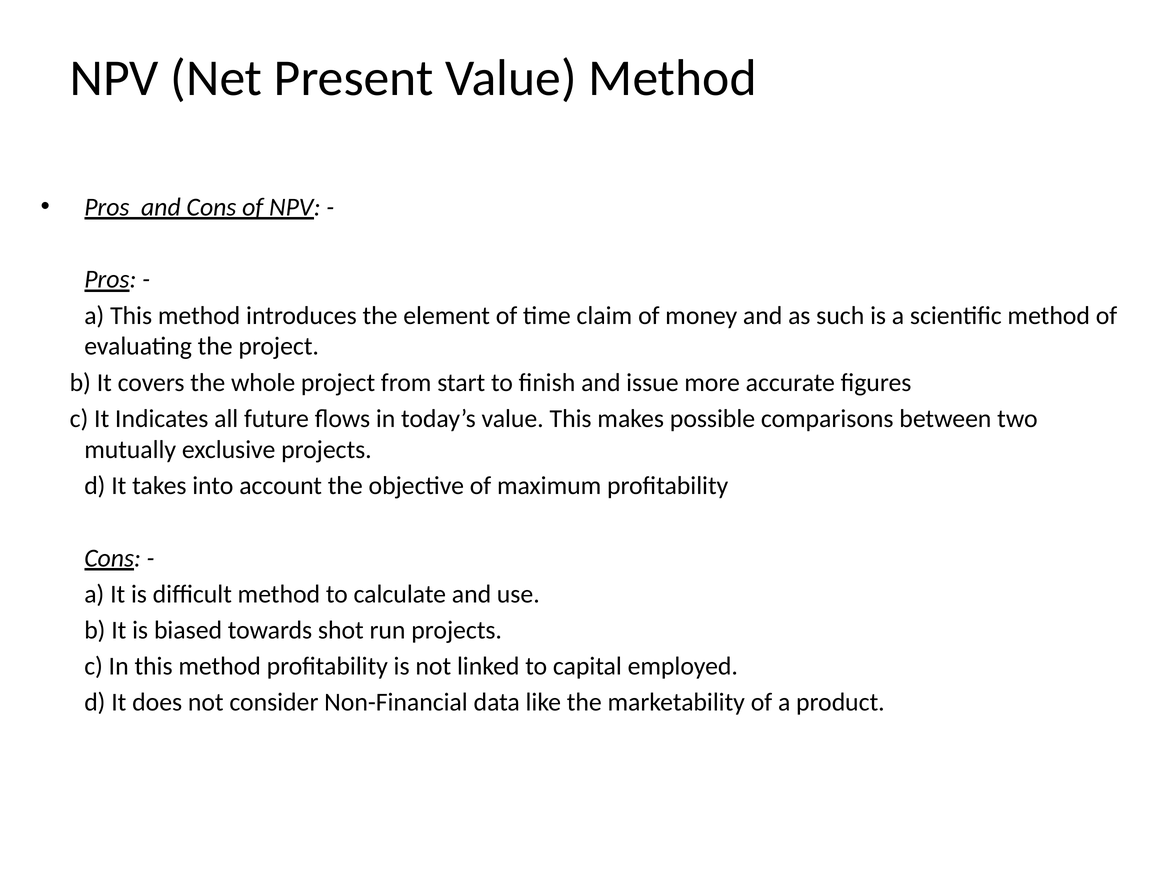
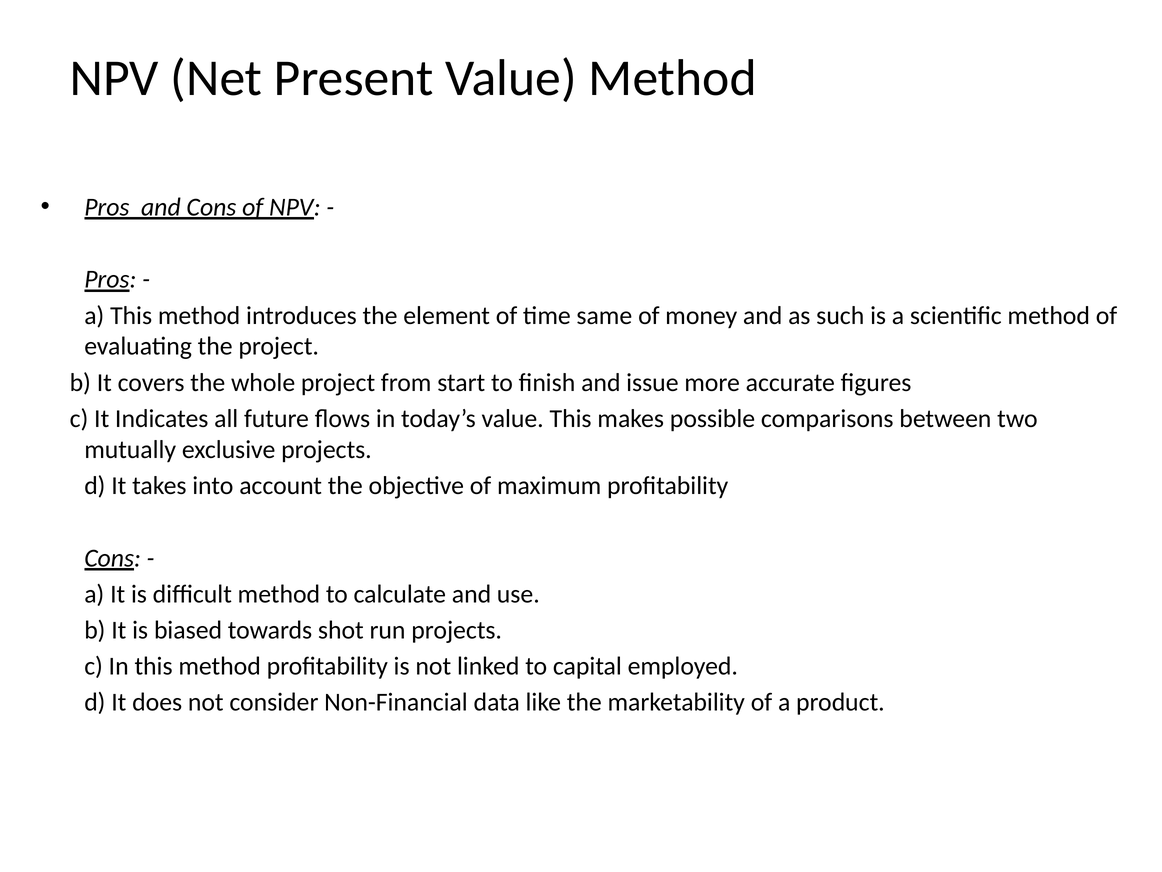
claim: claim -> same
